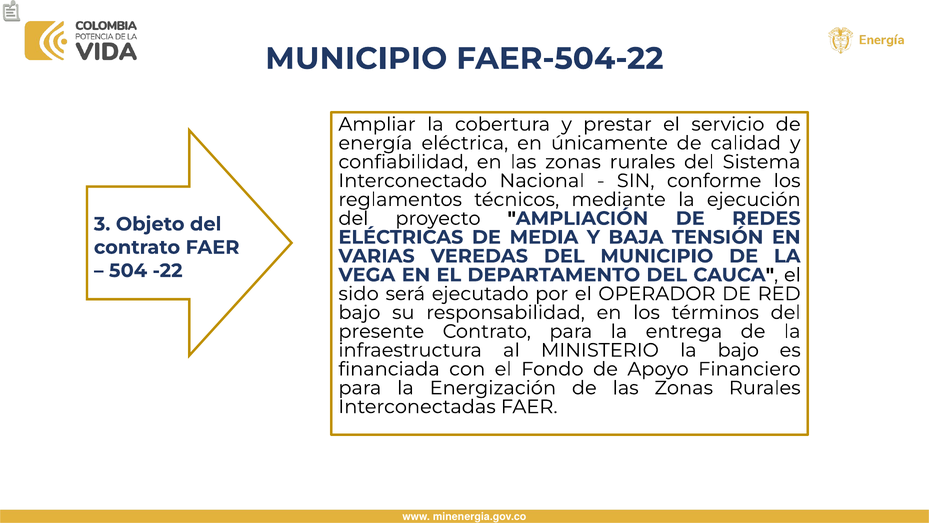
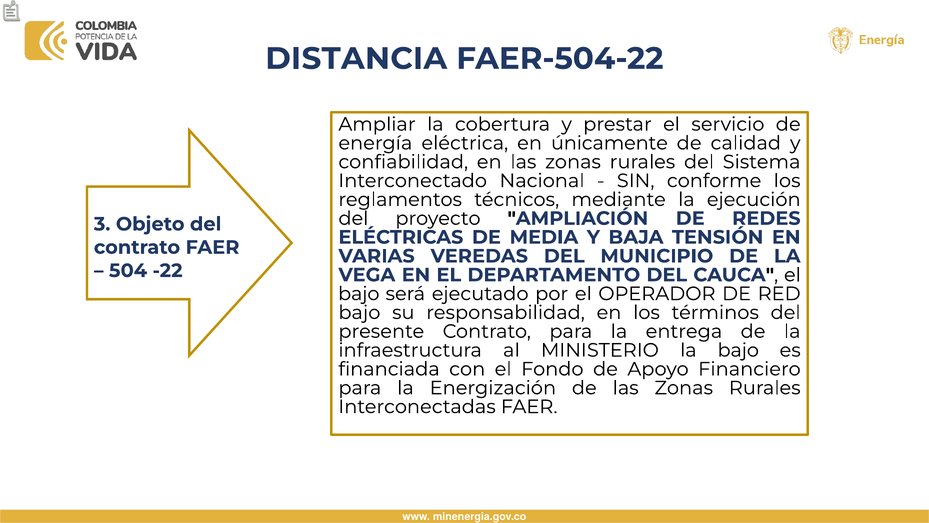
MUNICIPIO at (356, 59): MUNICIPIO -> DISTANCIA
sido at (359, 294): sido -> bajo
